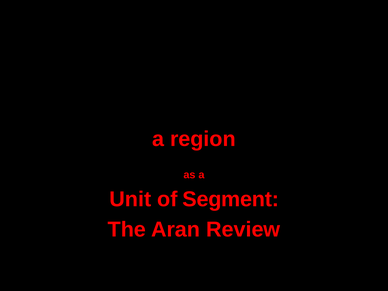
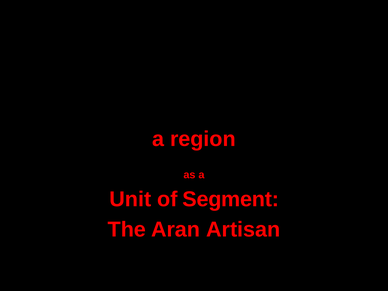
Review: Review -> Artisan
